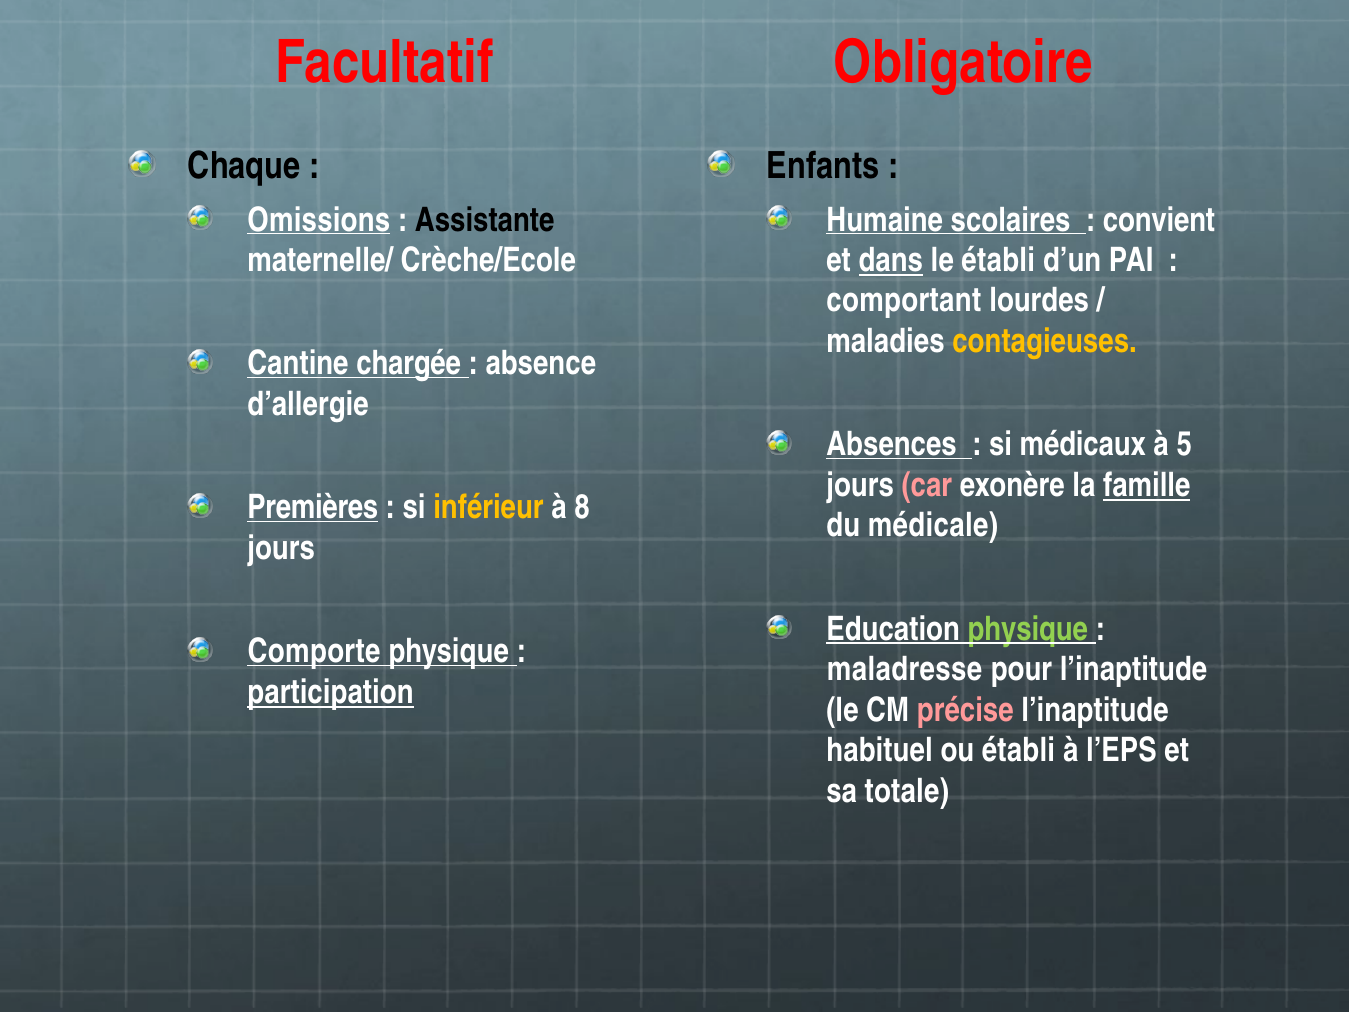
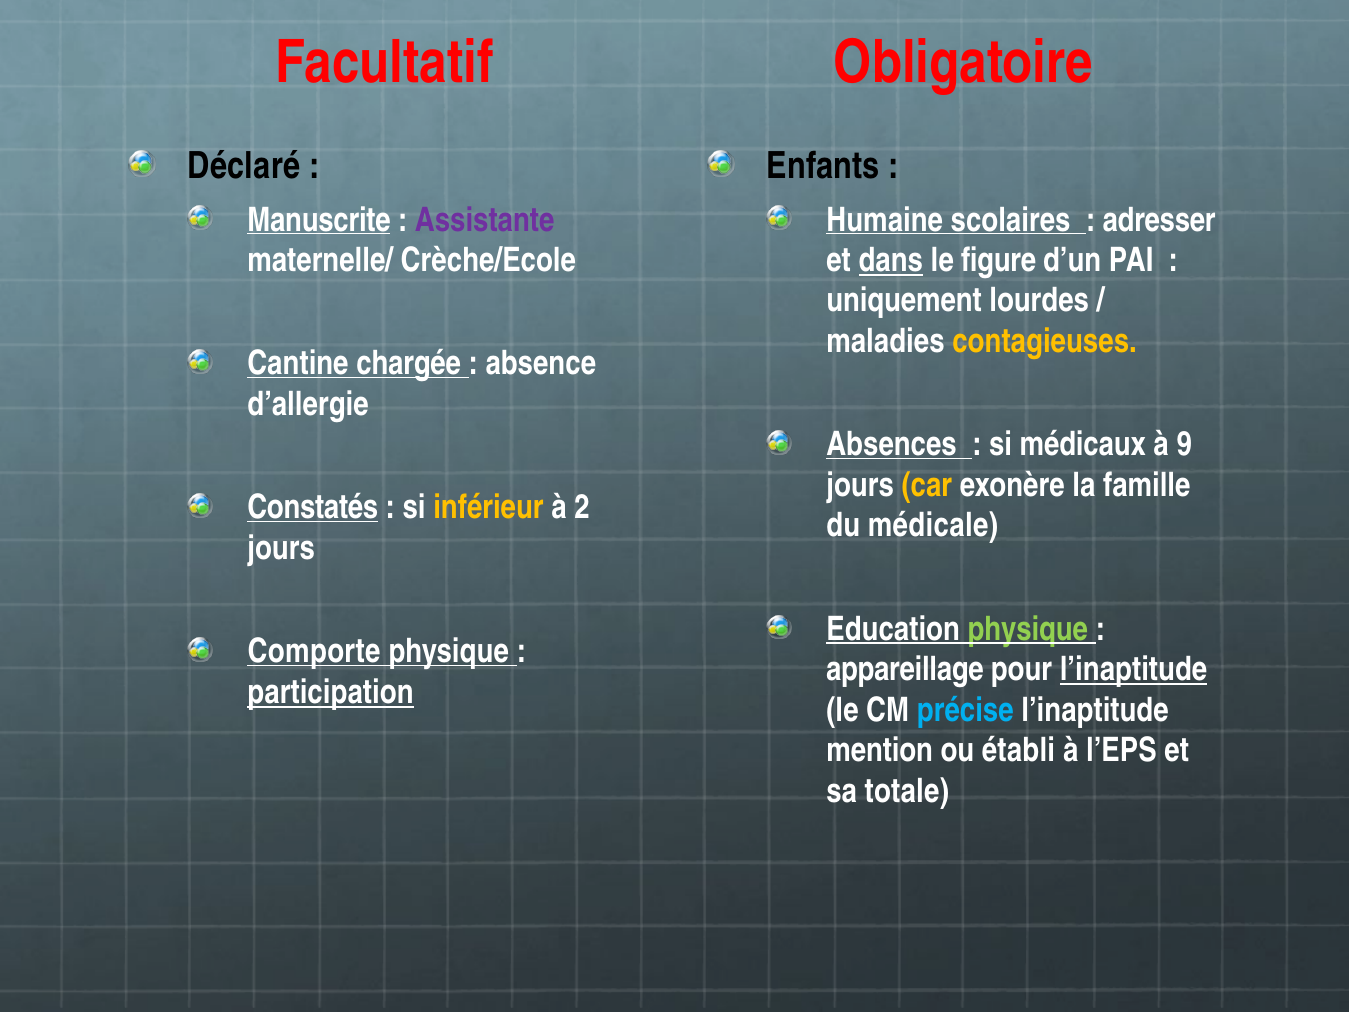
Chaque: Chaque -> Déclaré
Omissions: Omissions -> Manuscrite
Assistante colour: black -> purple
convient: convient -> adresser
le établi: établi -> figure
comportant: comportant -> uniquement
5: 5 -> 9
car colour: pink -> yellow
famille underline: present -> none
Premières: Premières -> Constatés
8: 8 -> 2
maladresse: maladresse -> appareillage
l’inaptitude at (1134, 670) underline: none -> present
précise colour: pink -> light blue
habituel: habituel -> mention
